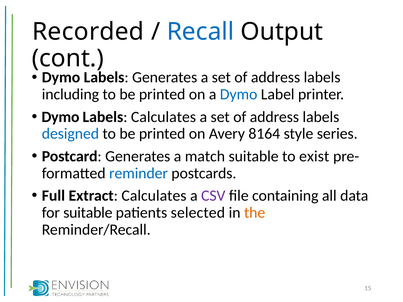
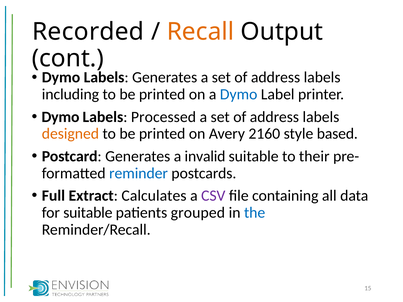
Recall colour: blue -> orange
Labels Calculates: Calculates -> Processed
designed colour: blue -> orange
8164: 8164 -> 2160
series: series -> based
match: match -> invalid
exist: exist -> their
selected: selected -> grouped
the colour: orange -> blue
